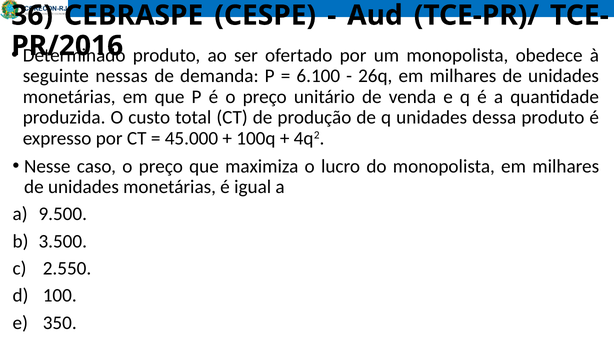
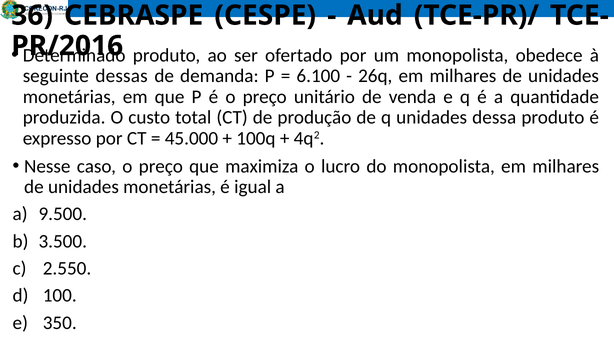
nessas: nessas -> dessas
